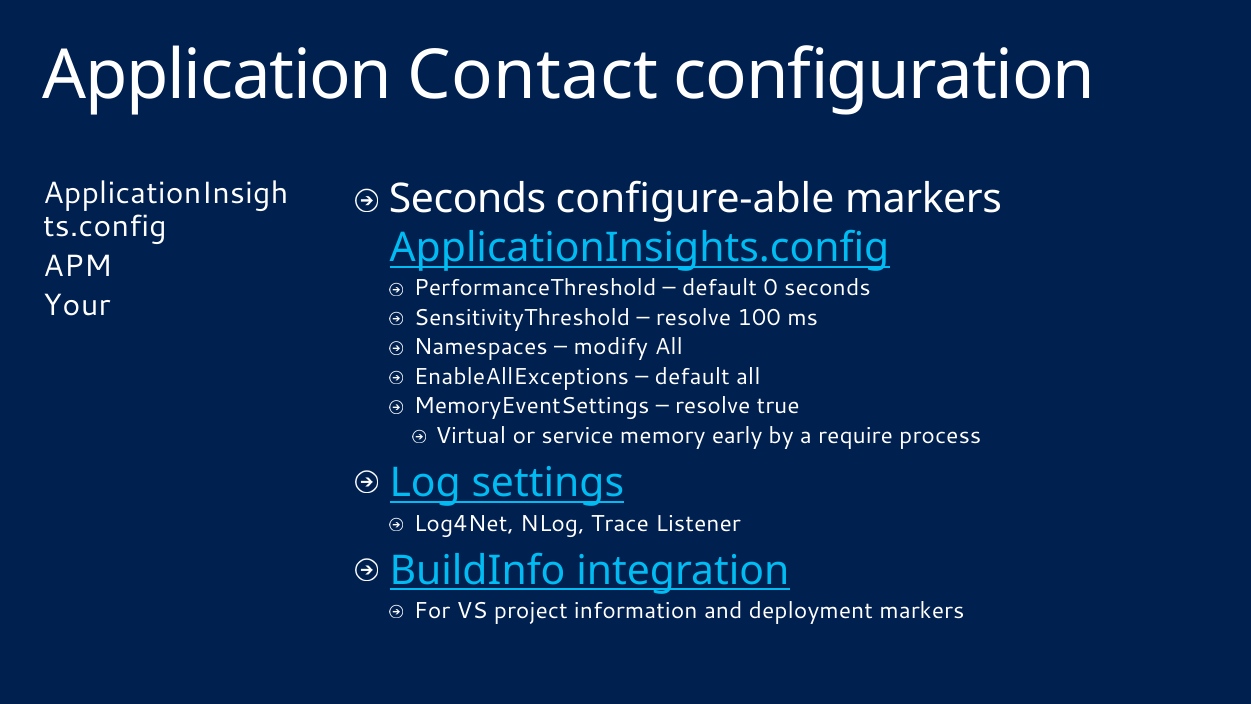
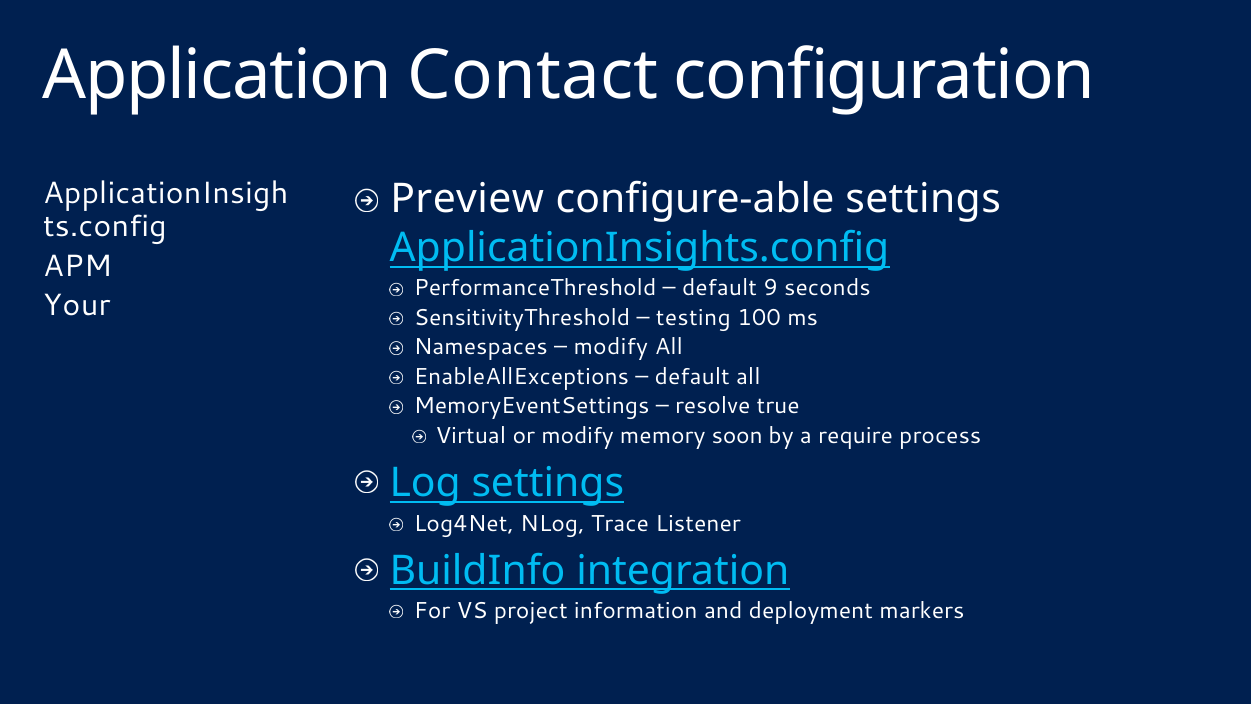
Seconds at (468, 199): Seconds -> Preview
configure-able markers: markers -> settings
0: 0 -> 9
resolve at (694, 318): resolve -> testing
or service: service -> modify
early: early -> soon
